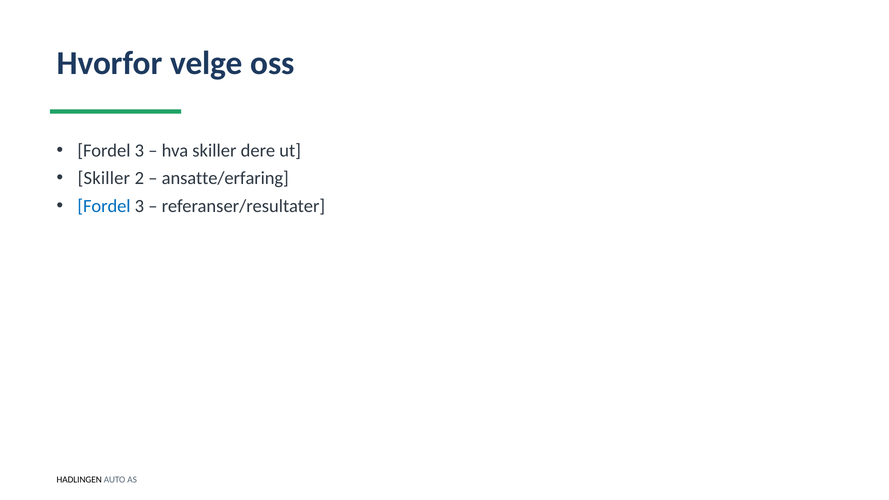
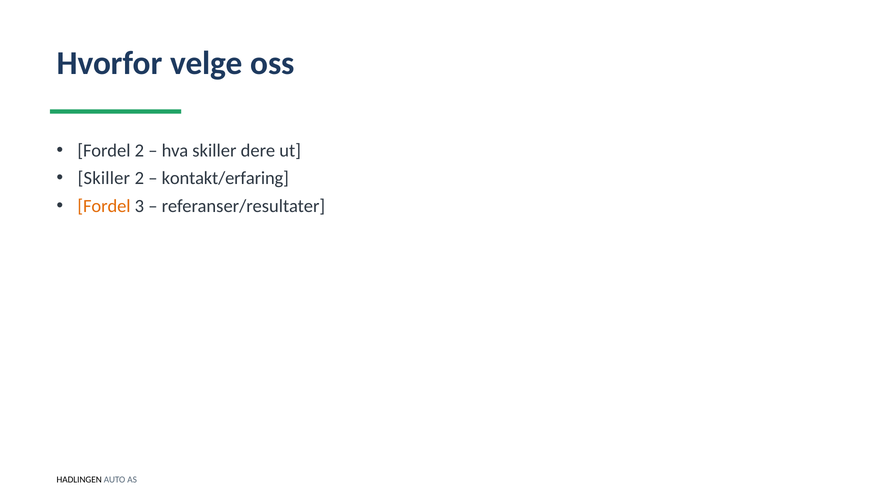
3 at (139, 151): 3 -> 2
ansatte/erfaring: ansatte/erfaring -> kontakt/erfaring
Fordel at (104, 206) colour: blue -> orange
